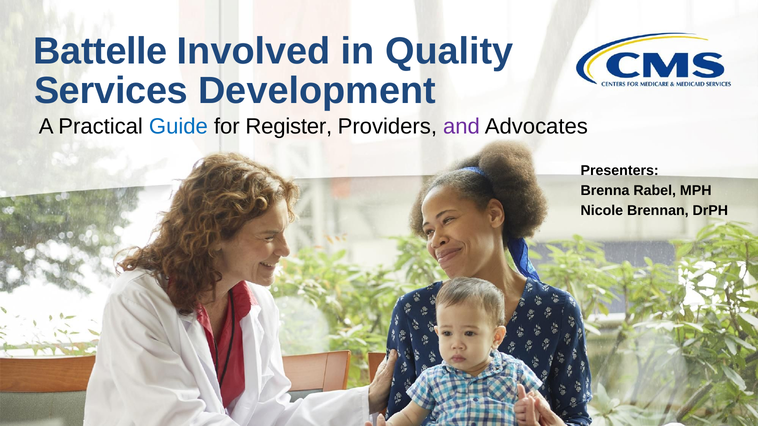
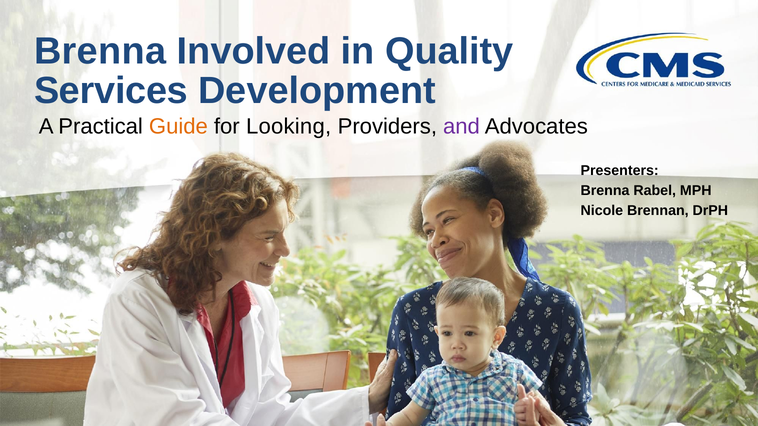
Battelle at (100, 51): Battelle -> Brenna
Guide colour: blue -> orange
Register: Register -> Looking
